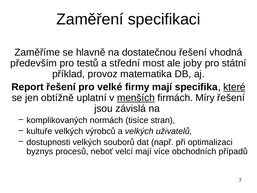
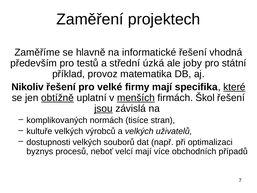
specifikaci: specifikaci -> projektech
dostatečnou: dostatečnou -> informatické
most: most -> úzká
Report: Report -> Nikoliv
obtížně underline: none -> present
Míry: Míry -> Škol
jsou underline: none -> present
